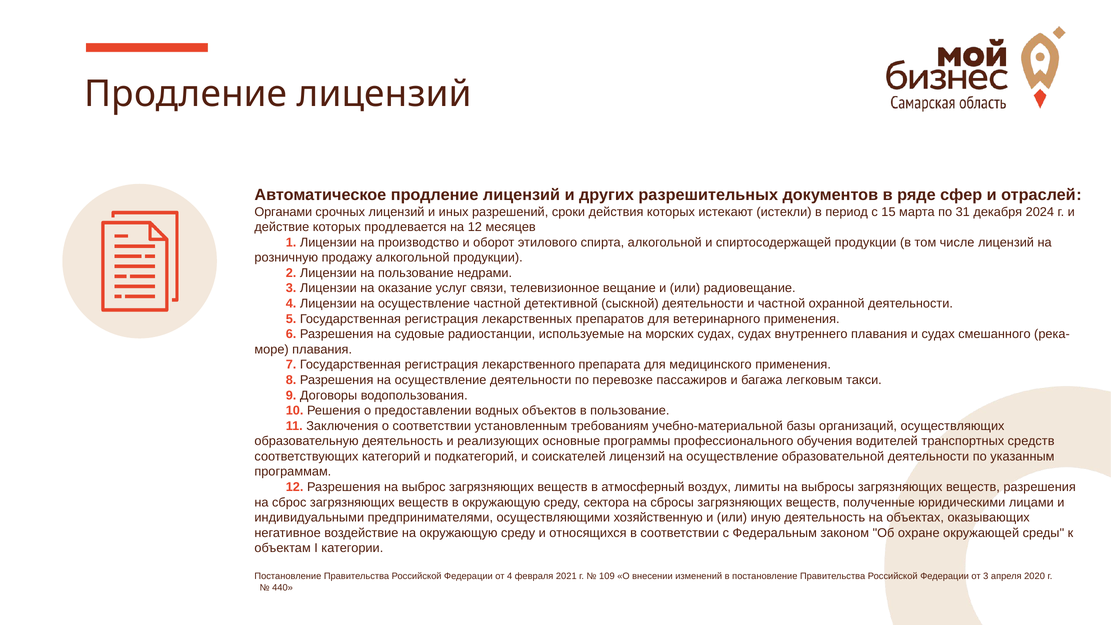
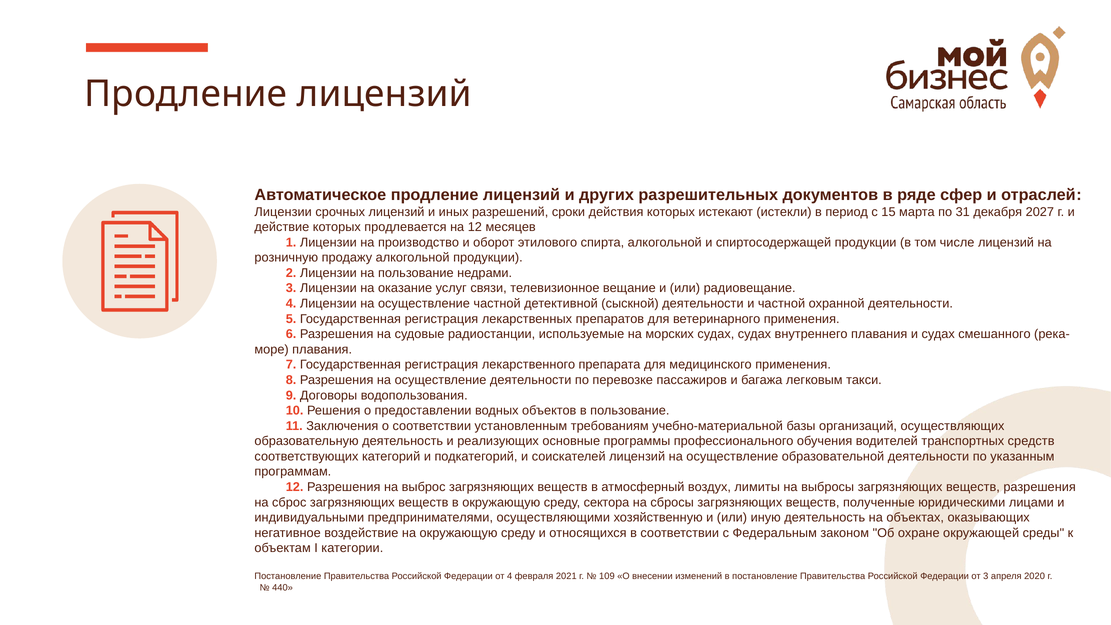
Органами at (283, 212): Органами -> Лицензии
2024: 2024 -> 2027
